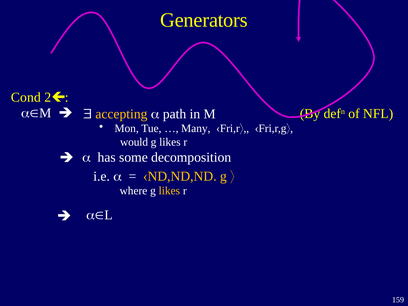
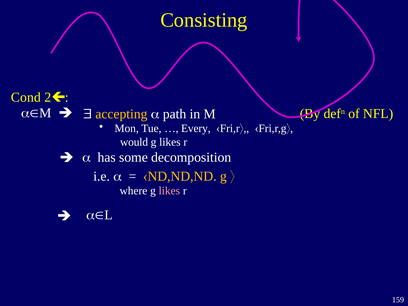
Generators: Generators -> Consisting
Many: Many -> Every
likes at (169, 191) colour: yellow -> pink
